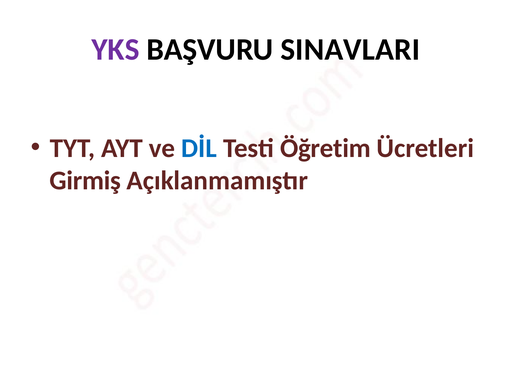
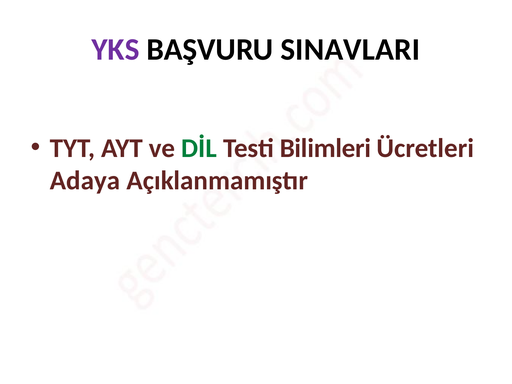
DİL colour: blue -> green
Öğretim: Öğretim -> Bilimleri
Girmiş: Girmiş -> Adaya
